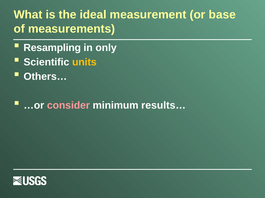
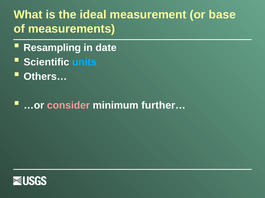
only: only -> date
units colour: yellow -> light blue
results…: results… -> further…
